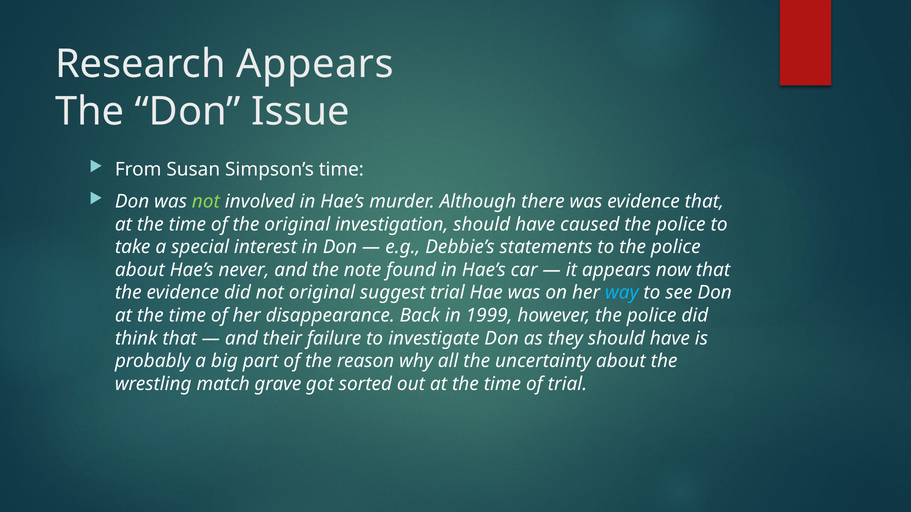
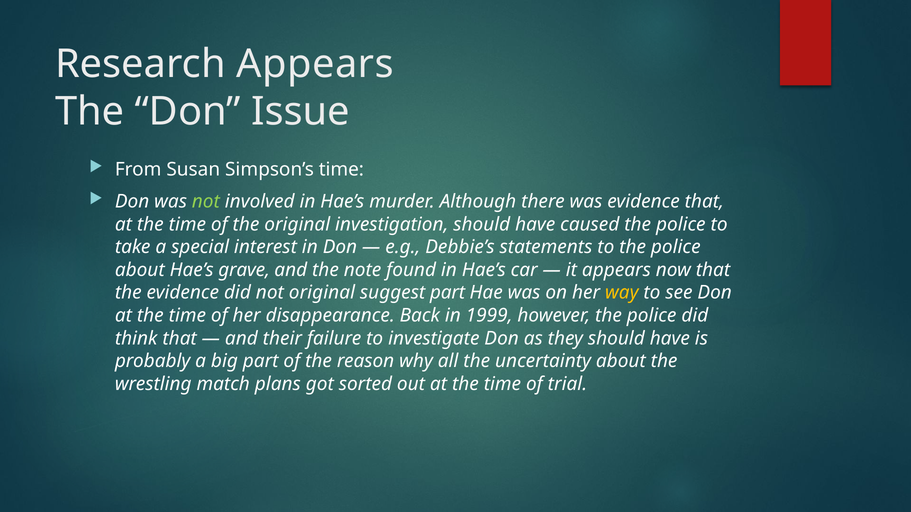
never: never -> grave
suggest trial: trial -> part
way colour: light blue -> yellow
grave: grave -> plans
